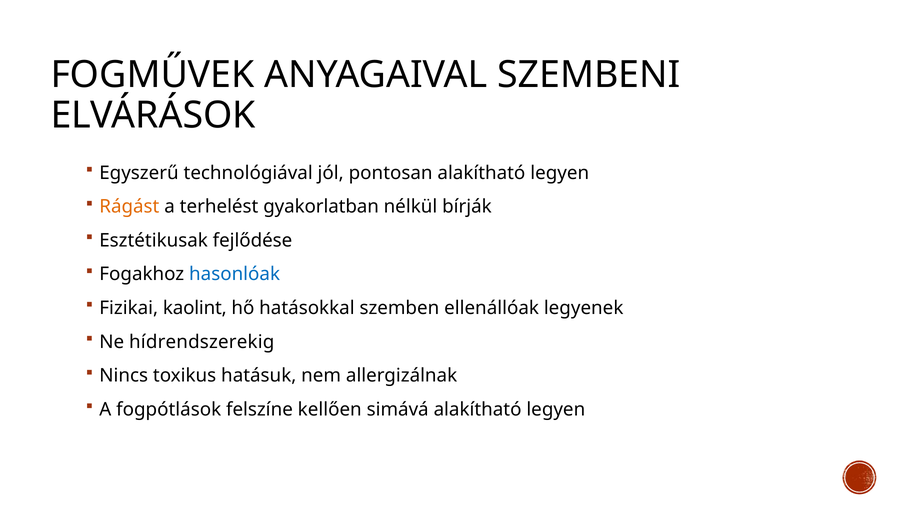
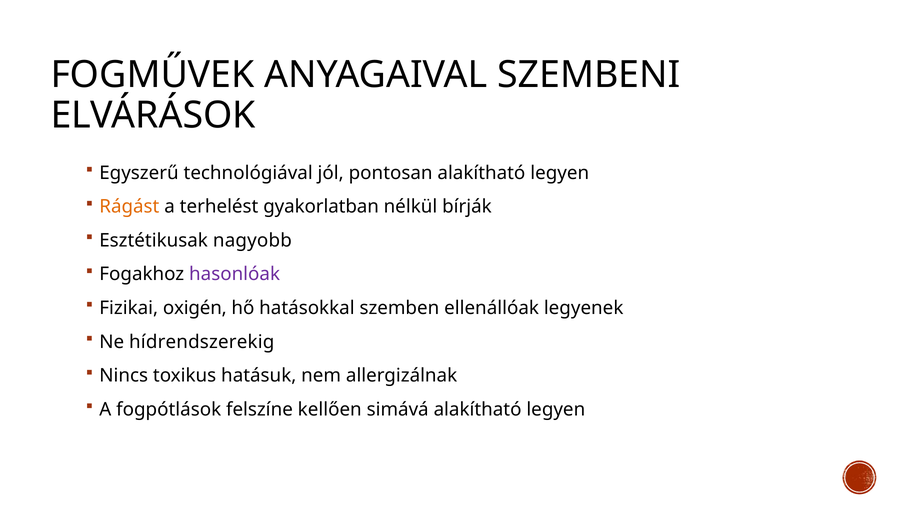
fejlődése: fejlődése -> nagyobb
hasonlóak colour: blue -> purple
kaolint: kaolint -> oxigén
